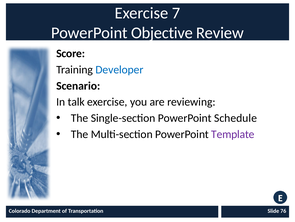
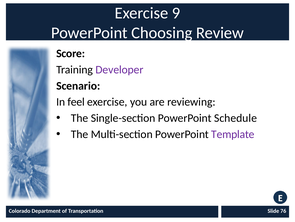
7: 7 -> 9
Objective: Objective -> Choosing
Developer colour: blue -> purple
talk: talk -> feel
